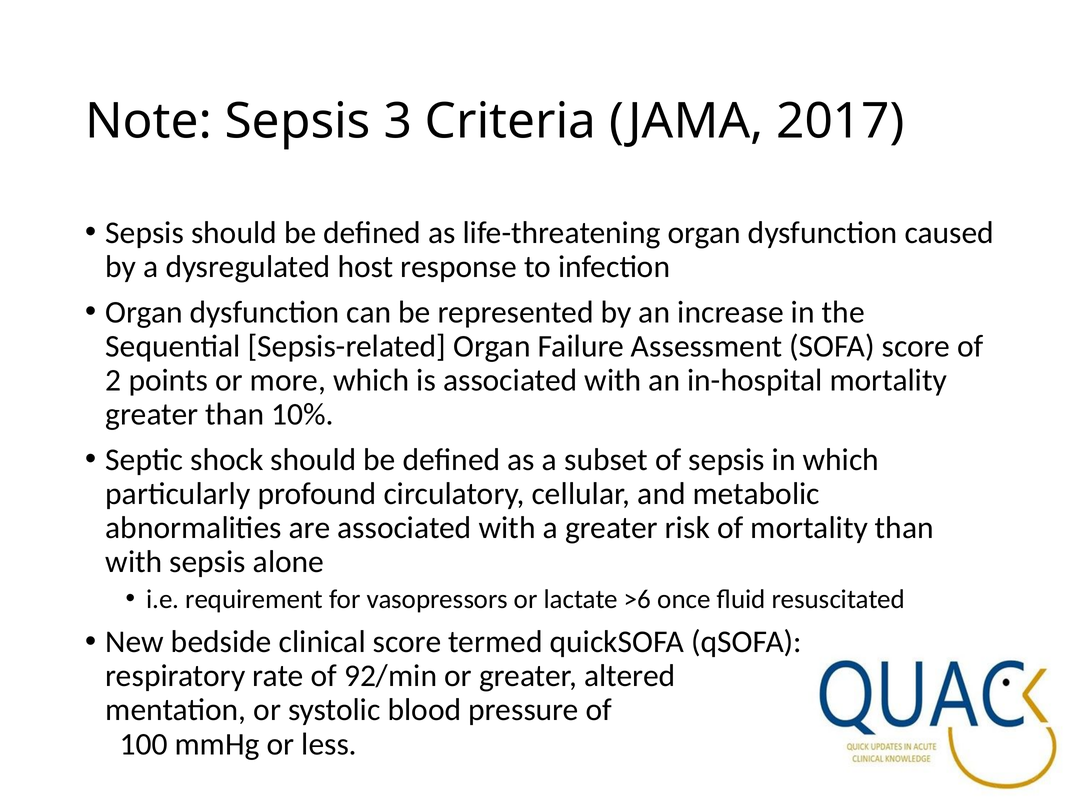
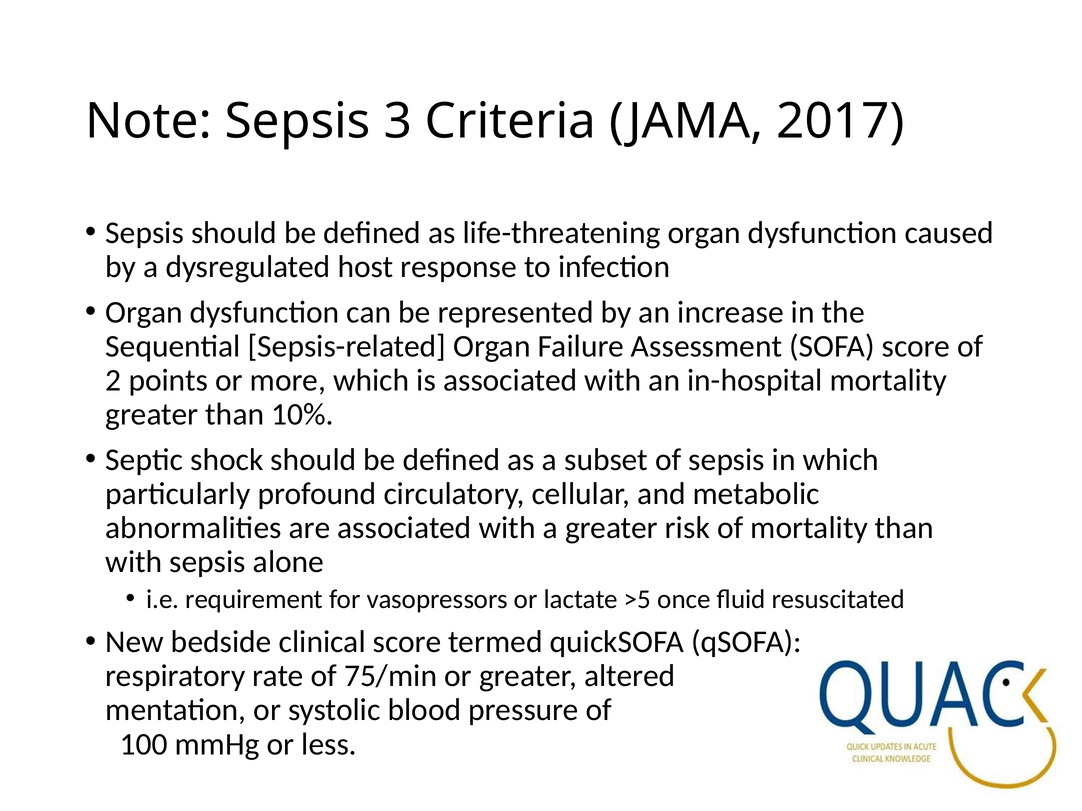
>6: >6 -> >5
92/min: 92/min -> 75/min
